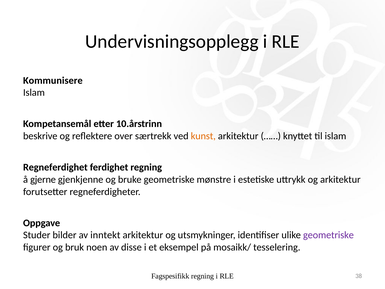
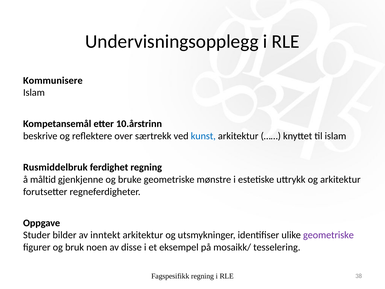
kunst colour: orange -> blue
Regneferdighet: Regneferdighet -> Rusmiddelbruk
gjerne: gjerne -> måltid
